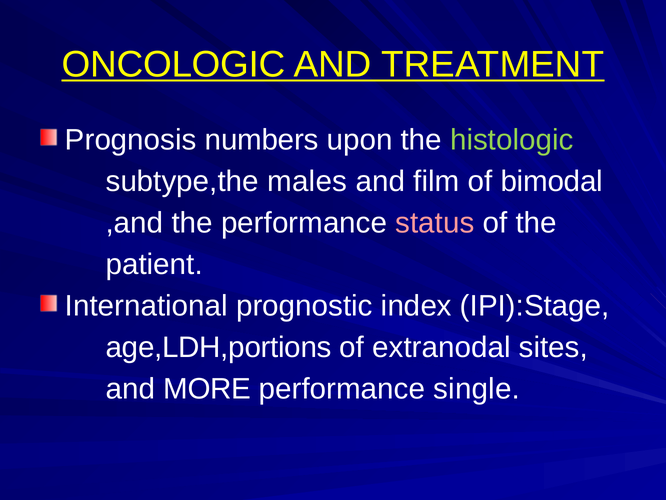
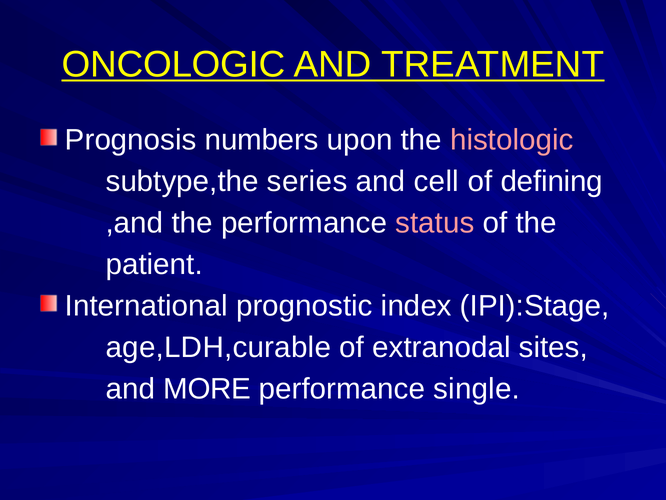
histologic colour: light green -> pink
males: males -> series
film: film -> cell
bimodal: bimodal -> defining
age,LDH,portions: age,LDH,portions -> age,LDH,curable
